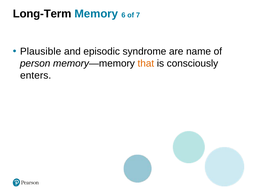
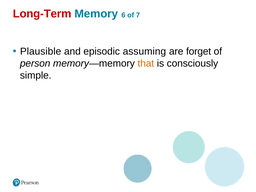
Long-Term colour: black -> red
syndrome: syndrome -> assuming
name: name -> forget
enters: enters -> simple
